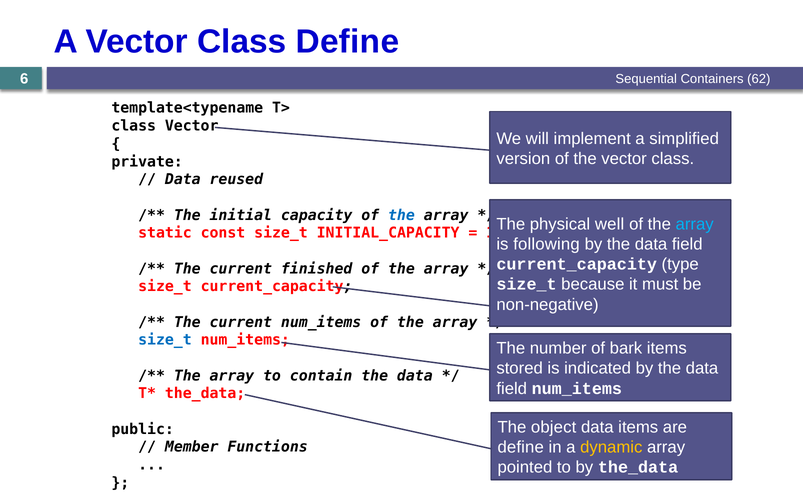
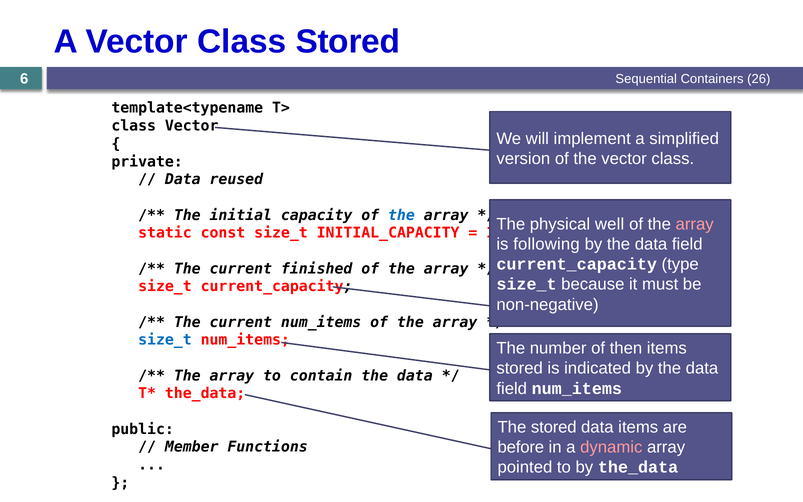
Class Define: Define -> Stored
62: 62 -> 26
array at (695, 224) colour: light blue -> pink
bark: bark -> then
The object: object -> stored
define at (521, 447): define -> before
dynamic colour: yellow -> pink
